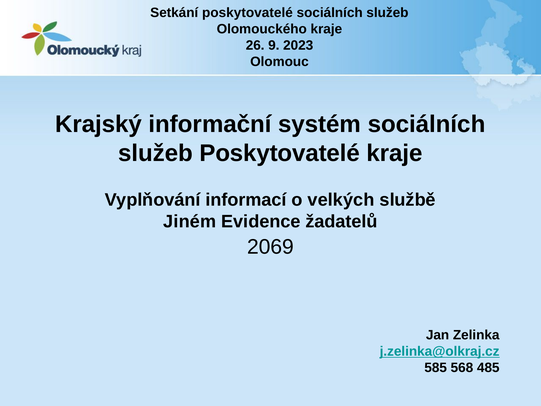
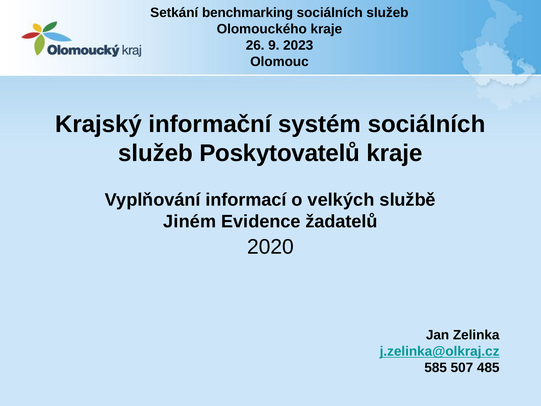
Setkání poskytovatelé: poskytovatelé -> benchmarking
služeb Poskytovatelé: Poskytovatelé -> Poskytovatelů
2069: 2069 -> 2020
568: 568 -> 507
